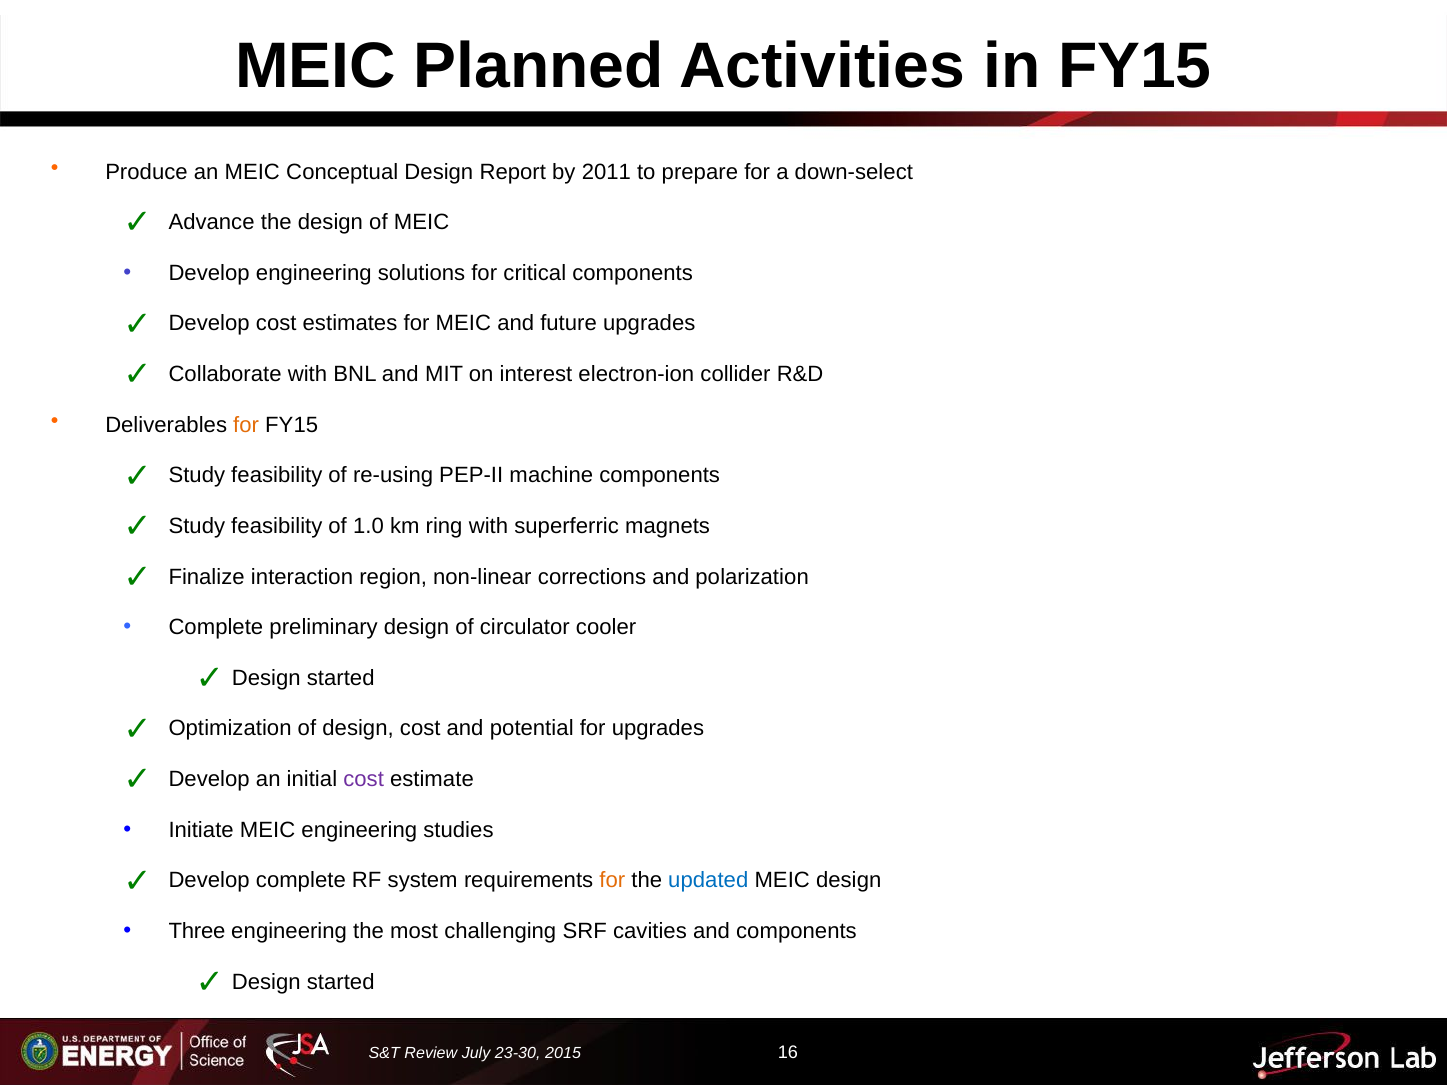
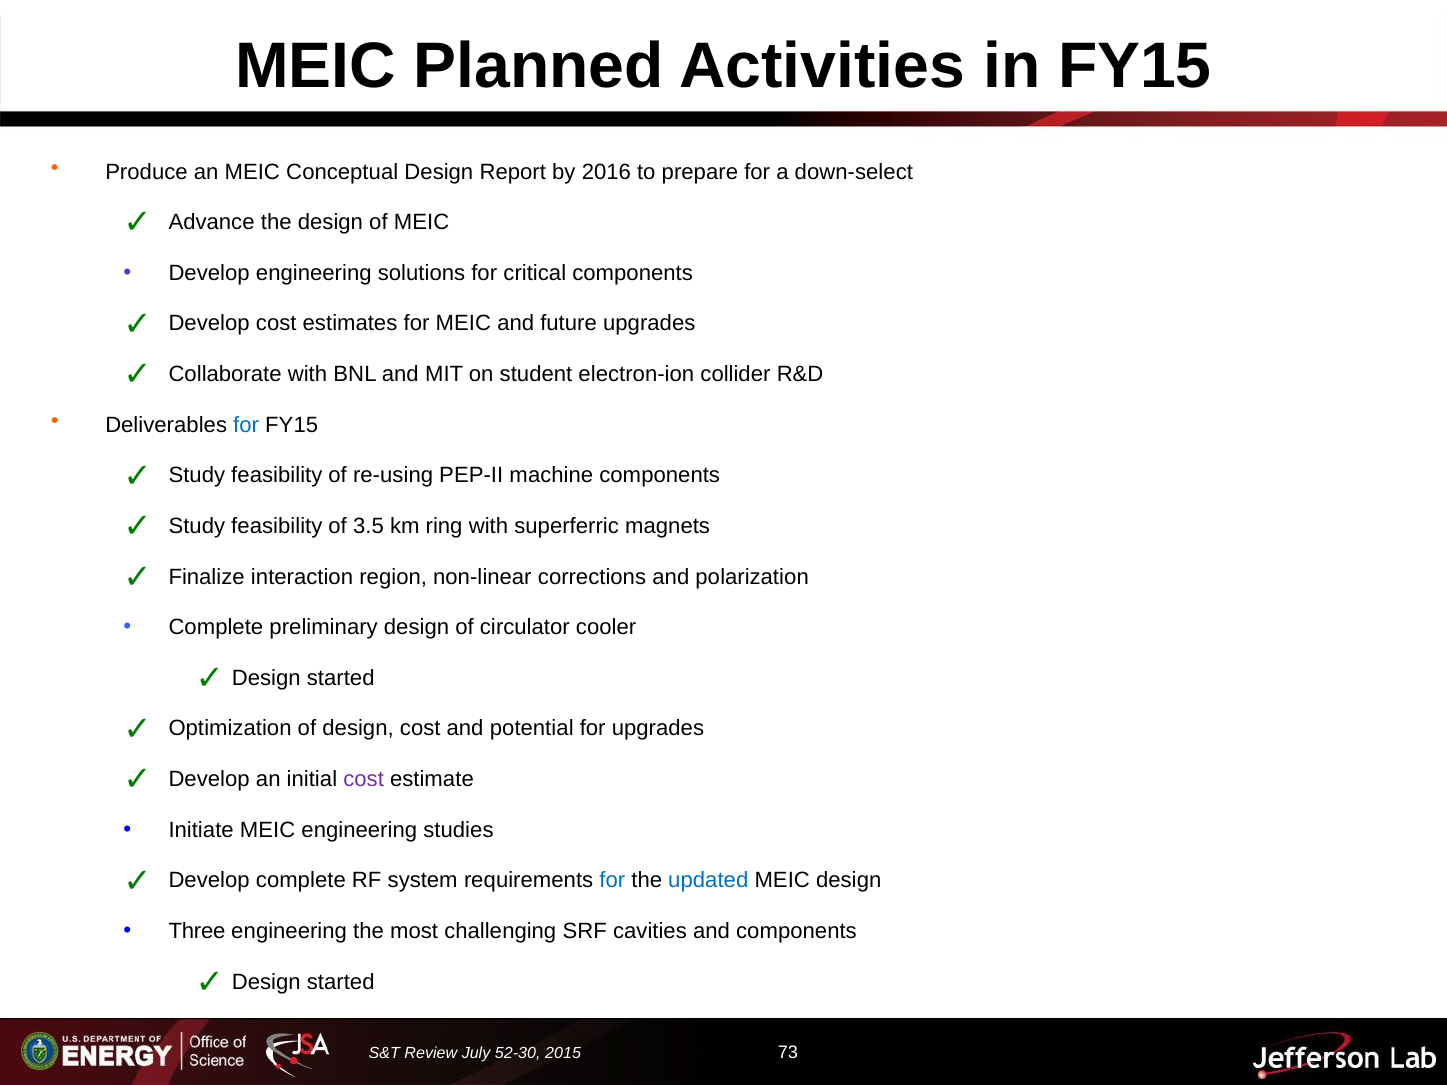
2011: 2011 -> 2016
interest: interest -> student
for at (246, 425) colour: orange -> blue
1.0: 1.0 -> 3.5
for at (612, 881) colour: orange -> blue
23-30: 23-30 -> 52-30
16: 16 -> 73
